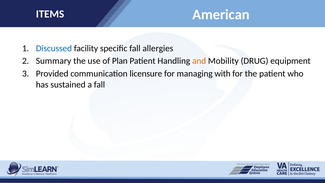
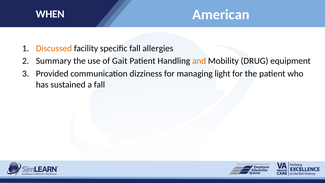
ITEMS: ITEMS -> WHEN
Discussed colour: blue -> orange
Plan: Plan -> Gait
licensure: licensure -> dizziness
with: with -> light
